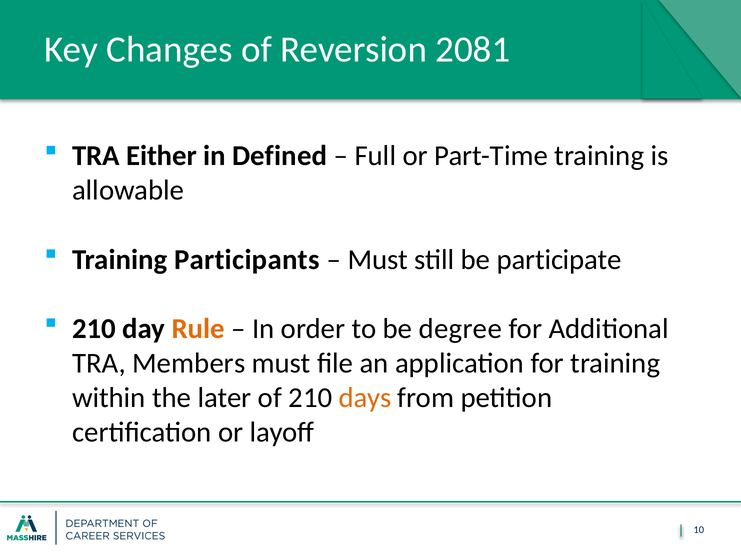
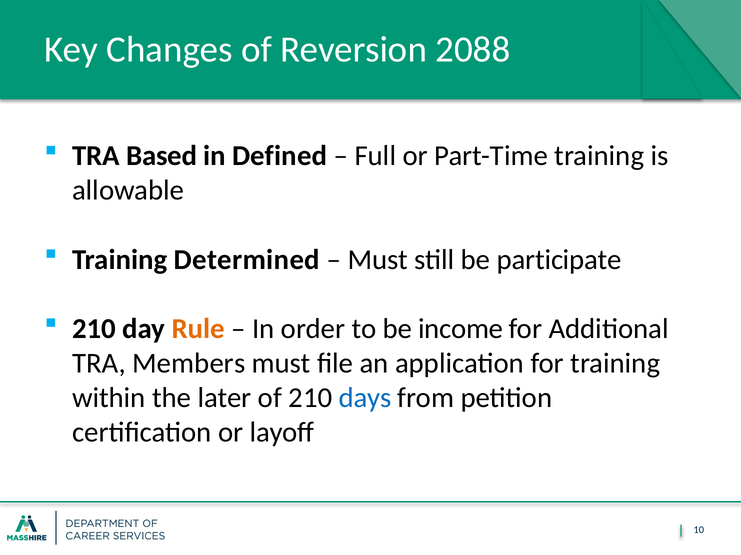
2081: 2081 -> 2088
Either: Either -> Based
Participants: Participants -> Determined
degree: degree -> income
days colour: orange -> blue
